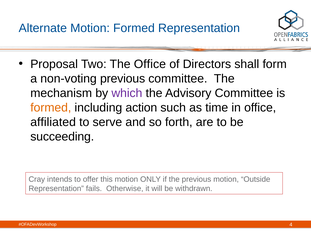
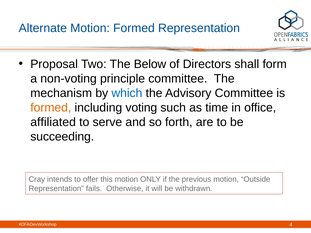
The Office: Office -> Below
non-voting previous: previous -> principle
which colour: purple -> blue
action: action -> voting
